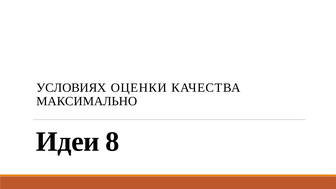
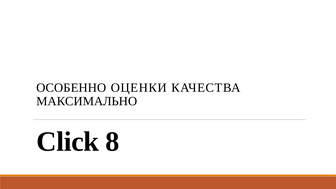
УСЛОВИЯХ: УСЛОВИЯХ -> ОСОБЕННО
Идеи: Идеи -> Click
